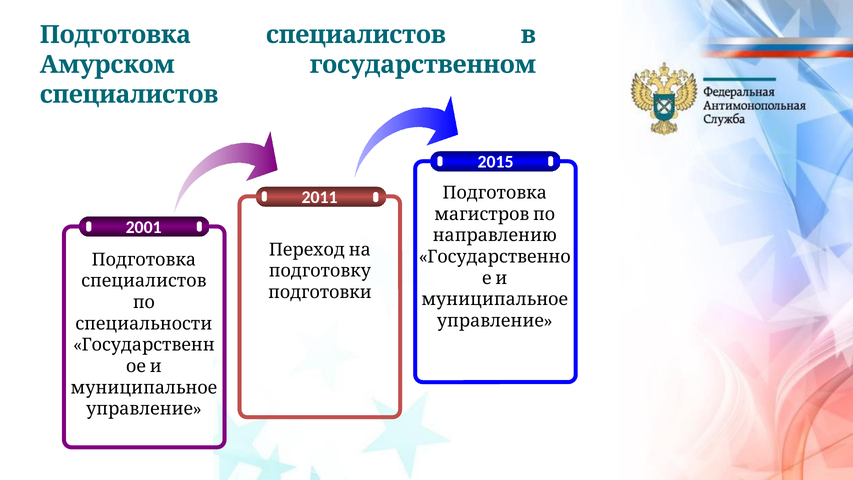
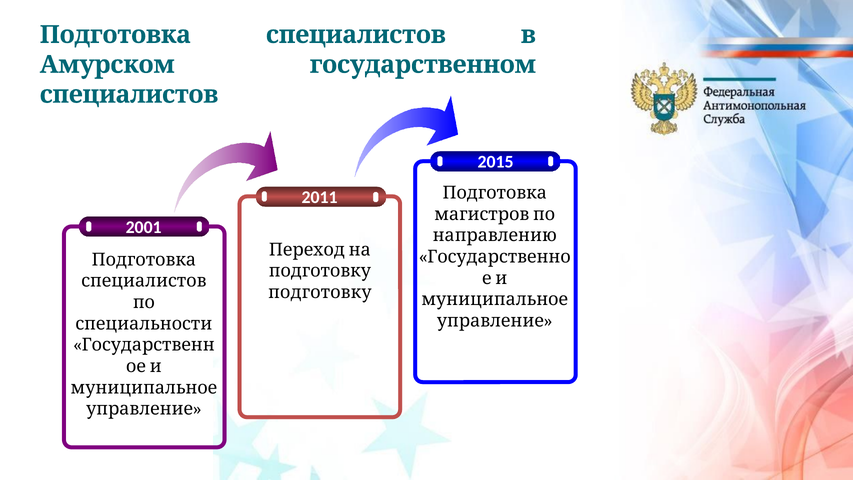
подготовки at (320, 292): подготовки -> подготовку
